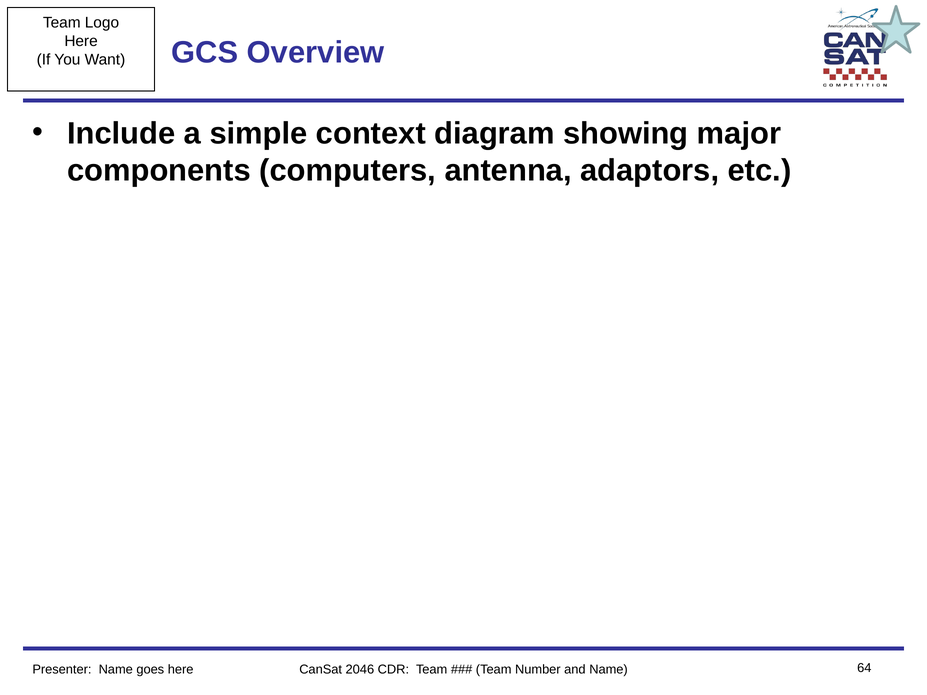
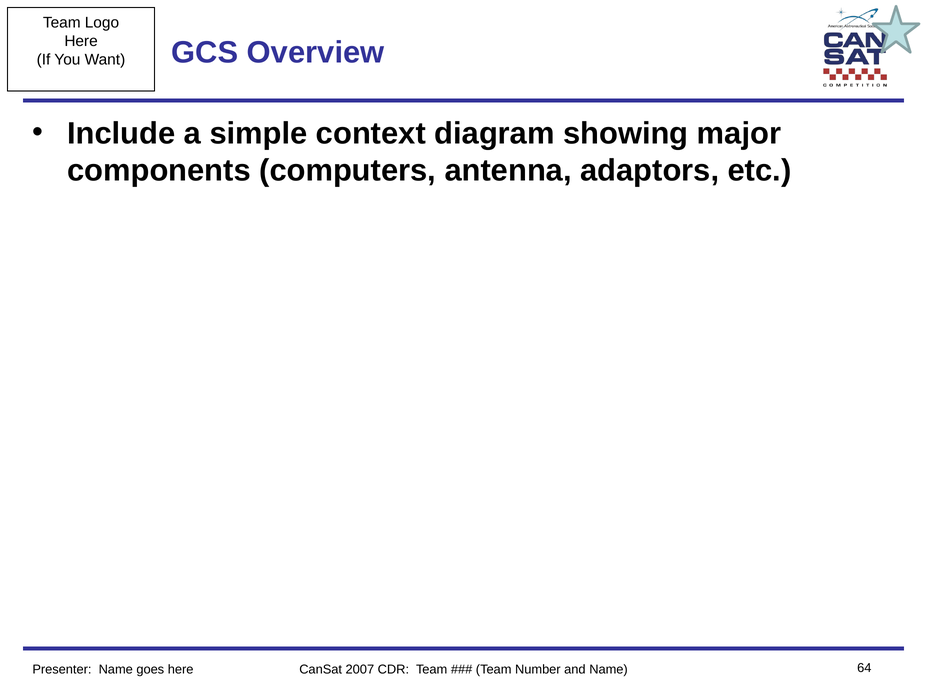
2046: 2046 -> 2007
